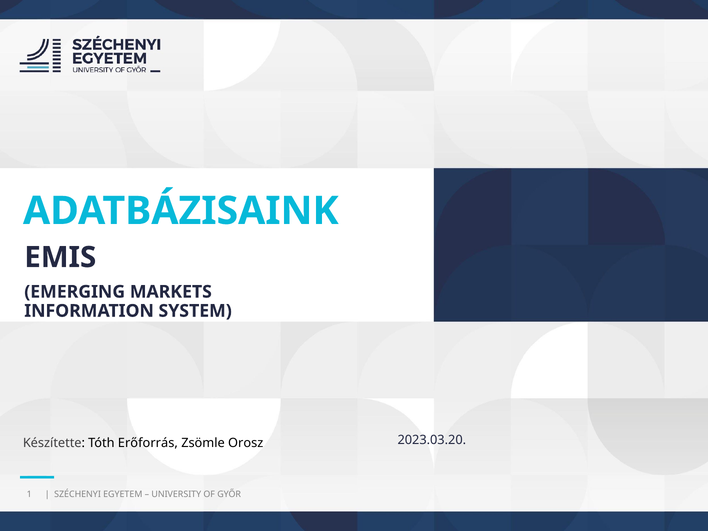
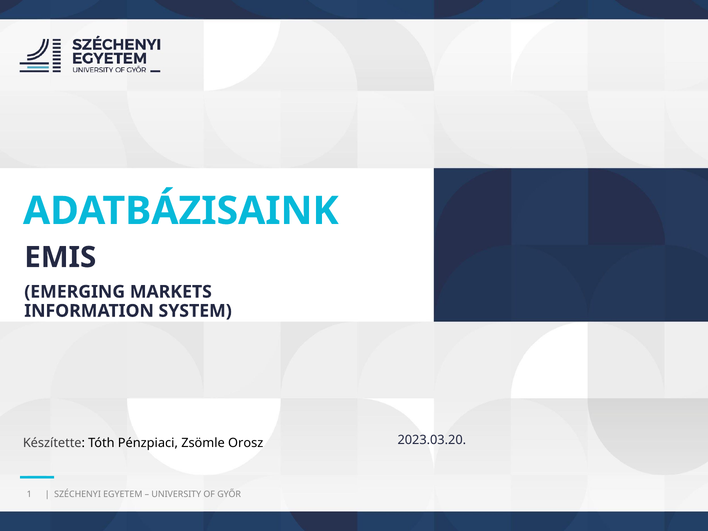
Erőforrás: Erőforrás -> Pénzpiaci
